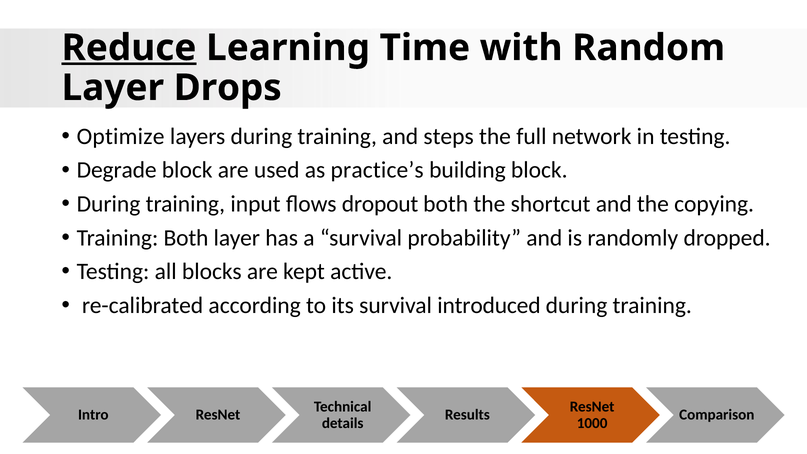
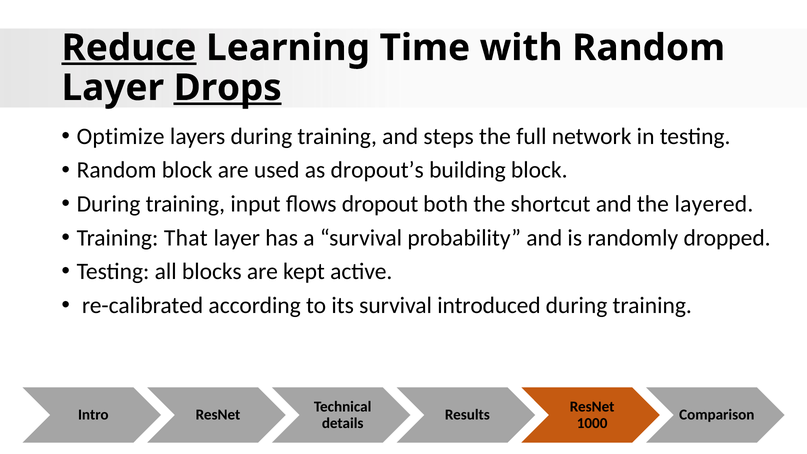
Drops underline: none -> present
Degrade at (117, 170): Degrade -> Random
practice’s: practice’s -> dropout’s
copying: copying -> layered
Training Both: Both -> That
